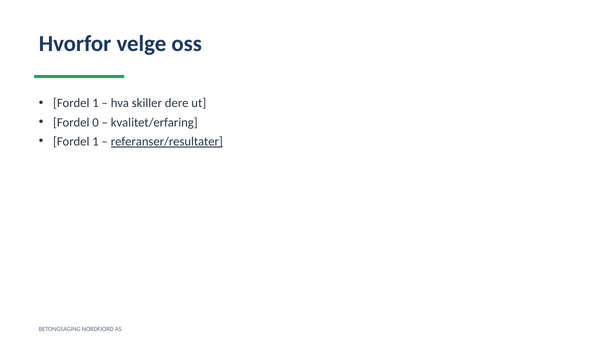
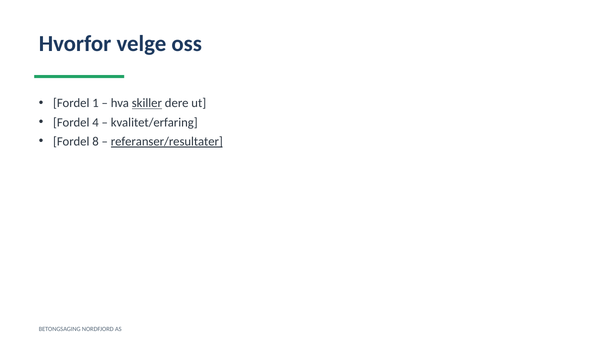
skiller underline: none -> present
0: 0 -> 4
1 at (95, 141): 1 -> 8
